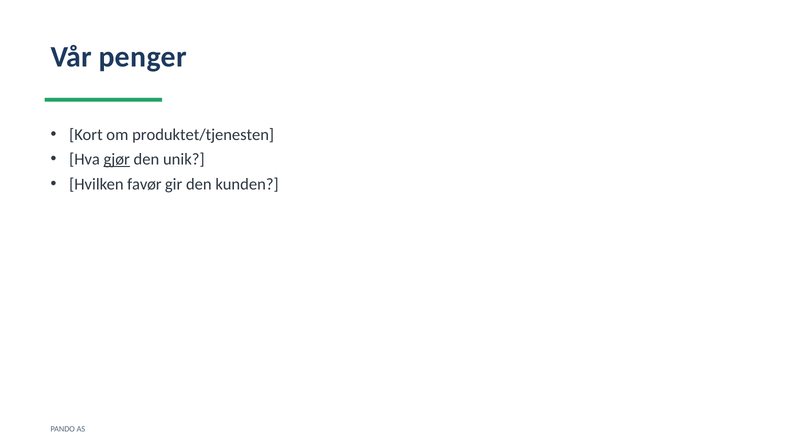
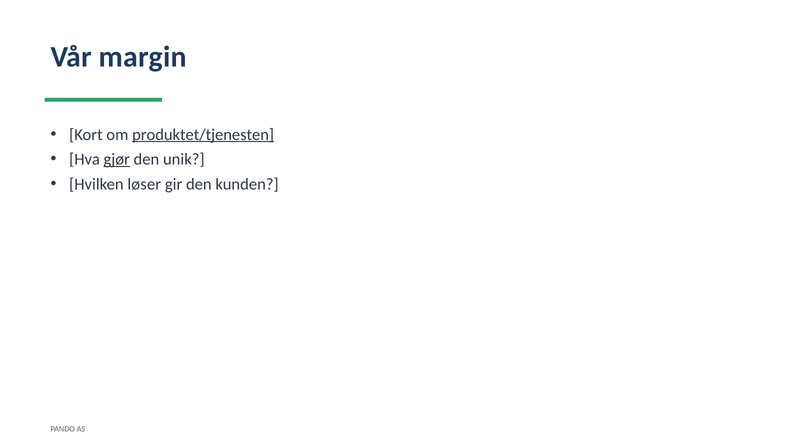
penger: penger -> margin
produktet/tjenesten underline: none -> present
favør: favør -> løser
